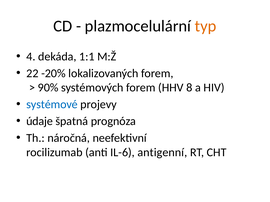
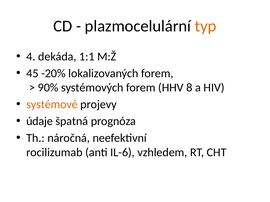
22: 22 -> 45
systémové colour: blue -> orange
antigenní: antigenní -> vzhledem
